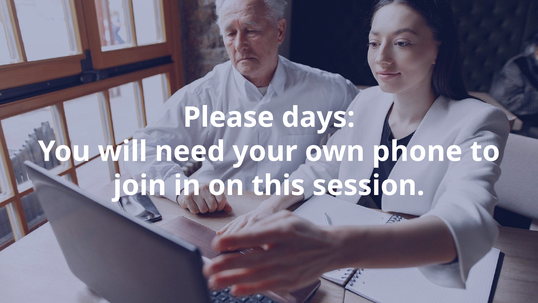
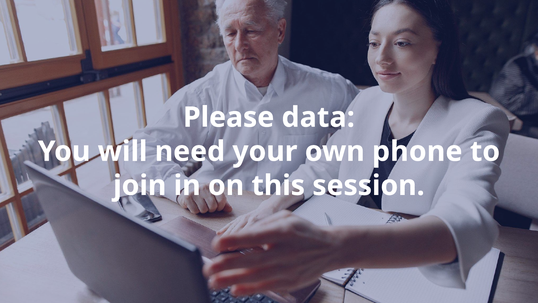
days: days -> data
